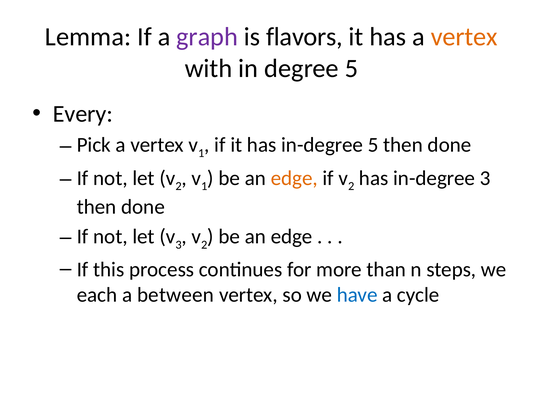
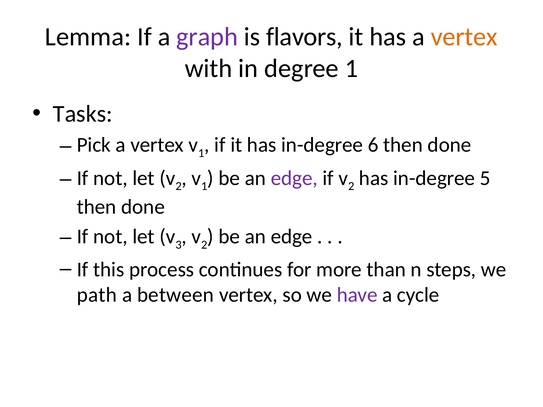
degree 5: 5 -> 1
Every: Every -> Tasks
in-degree 5: 5 -> 6
edge at (294, 178) colour: orange -> purple
in-degree 3: 3 -> 5
each: each -> path
have colour: blue -> purple
